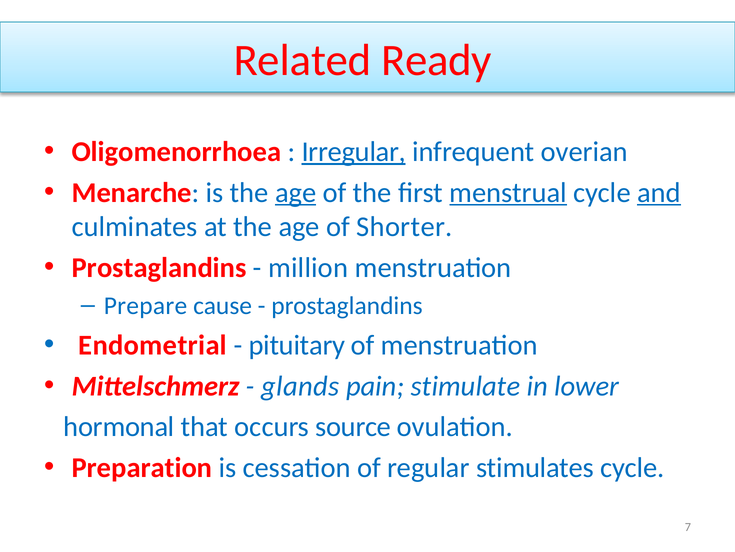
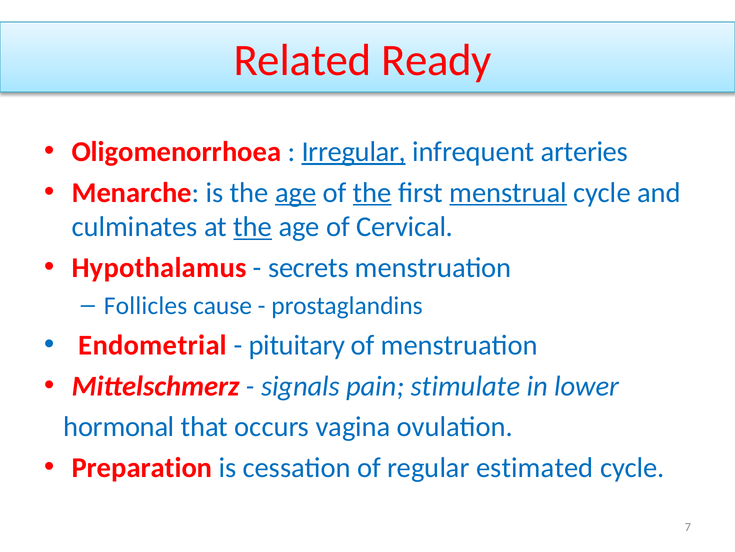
overian: overian -> arteries
the at (372, 192) underline: none -> present
and underline: present -> none
the at (253, 227) underline: none -> present
Shorter: Shorter -> Cervical
Prostaglandins at (159, 267): Prostaglandins -> Hypothalamus
million: million -> secrets
Prepare: Prepare -> Follicles
glands: glands -> signals
source: source -> vagina
stimulates: stimulates -> estimated
